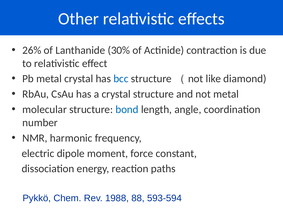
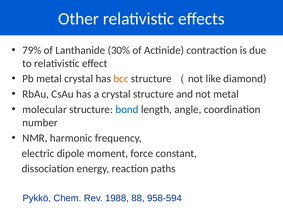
26%: 26% -> 79%
bcc colour: blue -> orange
593-594: 593-594 -> 958-594
